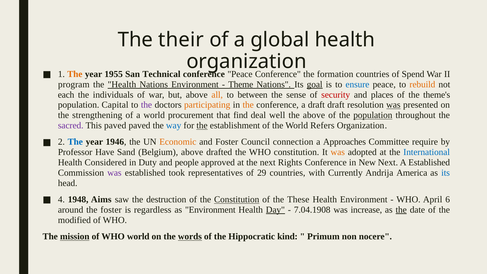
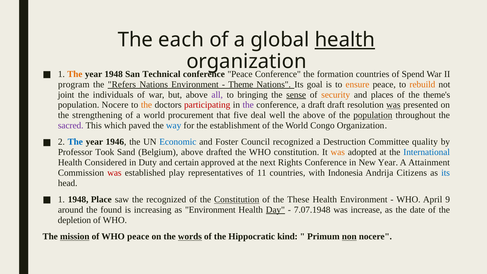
their: their -> each
health at (345, 40) underline: none -> present
year 1955: 1955 -> 1948
the Health: Health -> Refers
goal underline: present -> none
ensure colour: blue -> orange
each: each -> joint
all colour: orange -> purple
between: between -> bringing
sense underline: none -> present
security colour: red -> orange
population Capital: Capital -> Nocere
the at (146, 105) colour: purple -> orange
participating colour: orange -> red
the at (248, 105) colour: orange -> purple
find: find -> five
This paved: paved -> which
the at (202, 126) underline: present -> none
Refers: Refers -> Congo
Economic colour: orange -> blue
Council connection: connection -> recognized
Approaches: Approaches -> Destruction
require: require -> quality
Have: Have -> Took
people: people -> certain
New Next: Next -> Year
A Established: Established -> Attainment
was at (114, 173) colour: purple -> red
took: took -> play
29: 29 -> 11
Currently: Currently -> Indonesia
America: America -> Citizens
4 at (61, 199): 4 -> 1
Aims: Aims -> Place
the destruction: destruction -> recognized
6: 6 -> 9
the foster: foster -> found
regardless: regardless -> increasing
7.04.1908: 7.04.1908 -> 7.07.1948
the at (401, 210) underline: present -> none
modified: modified -> depletion
WHO world: world -> peace
non underline: none -> present
